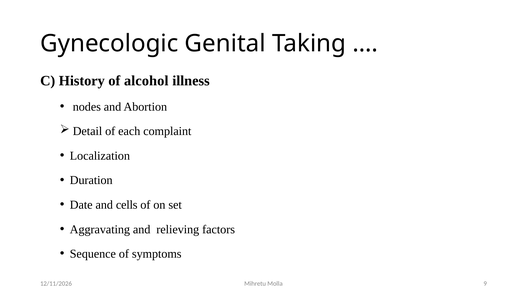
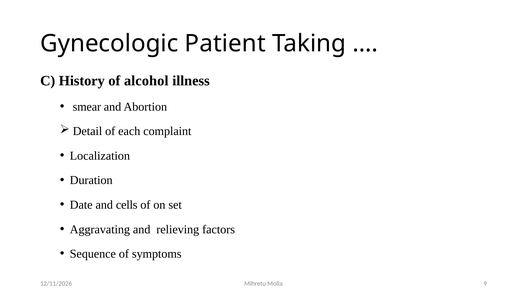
Genital: Genital -> Patient
nodes: nodes -> smear
